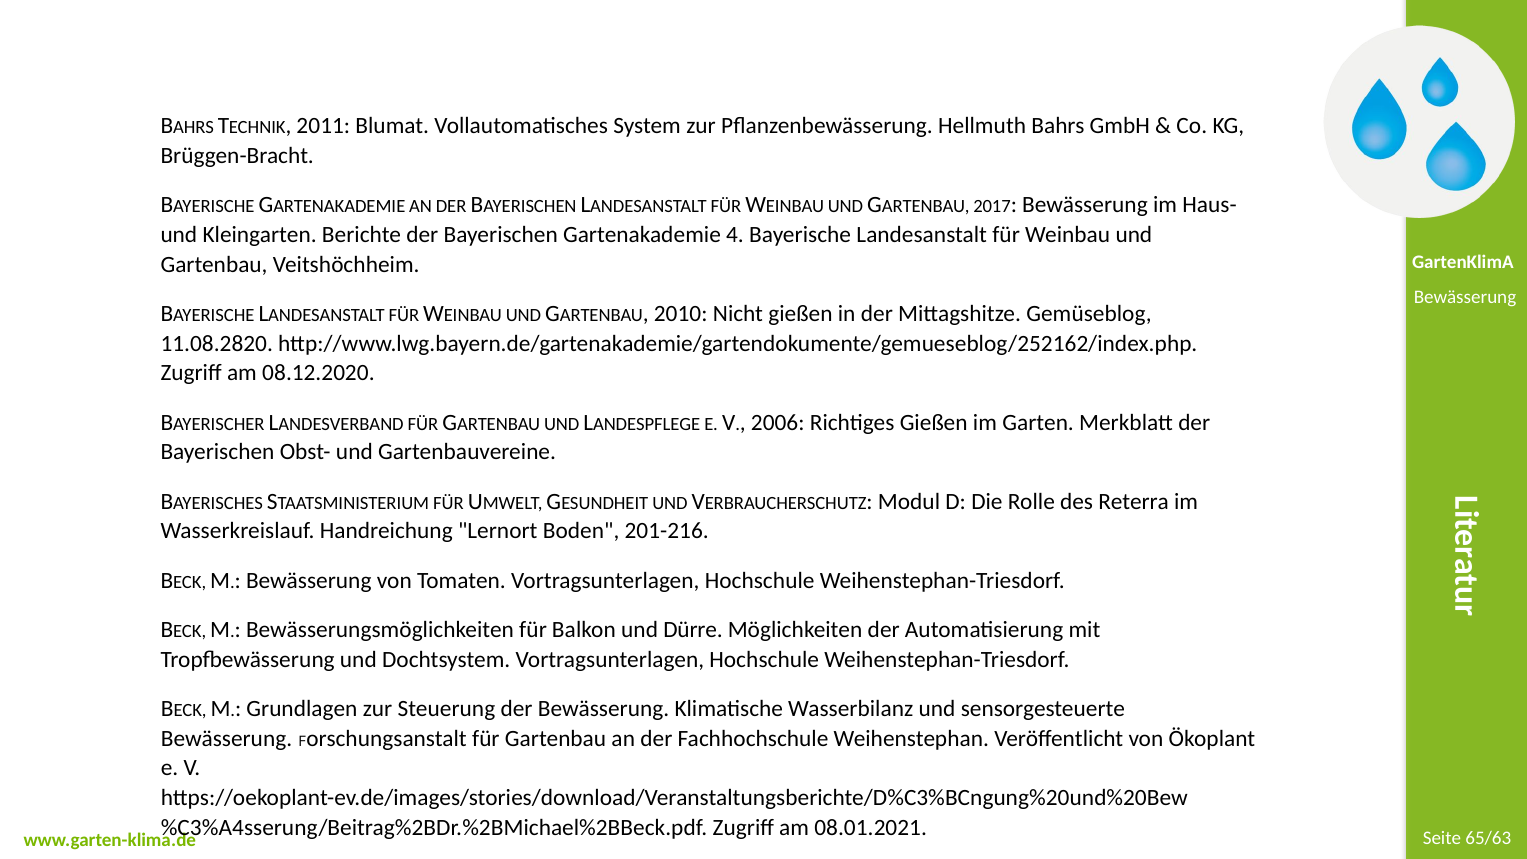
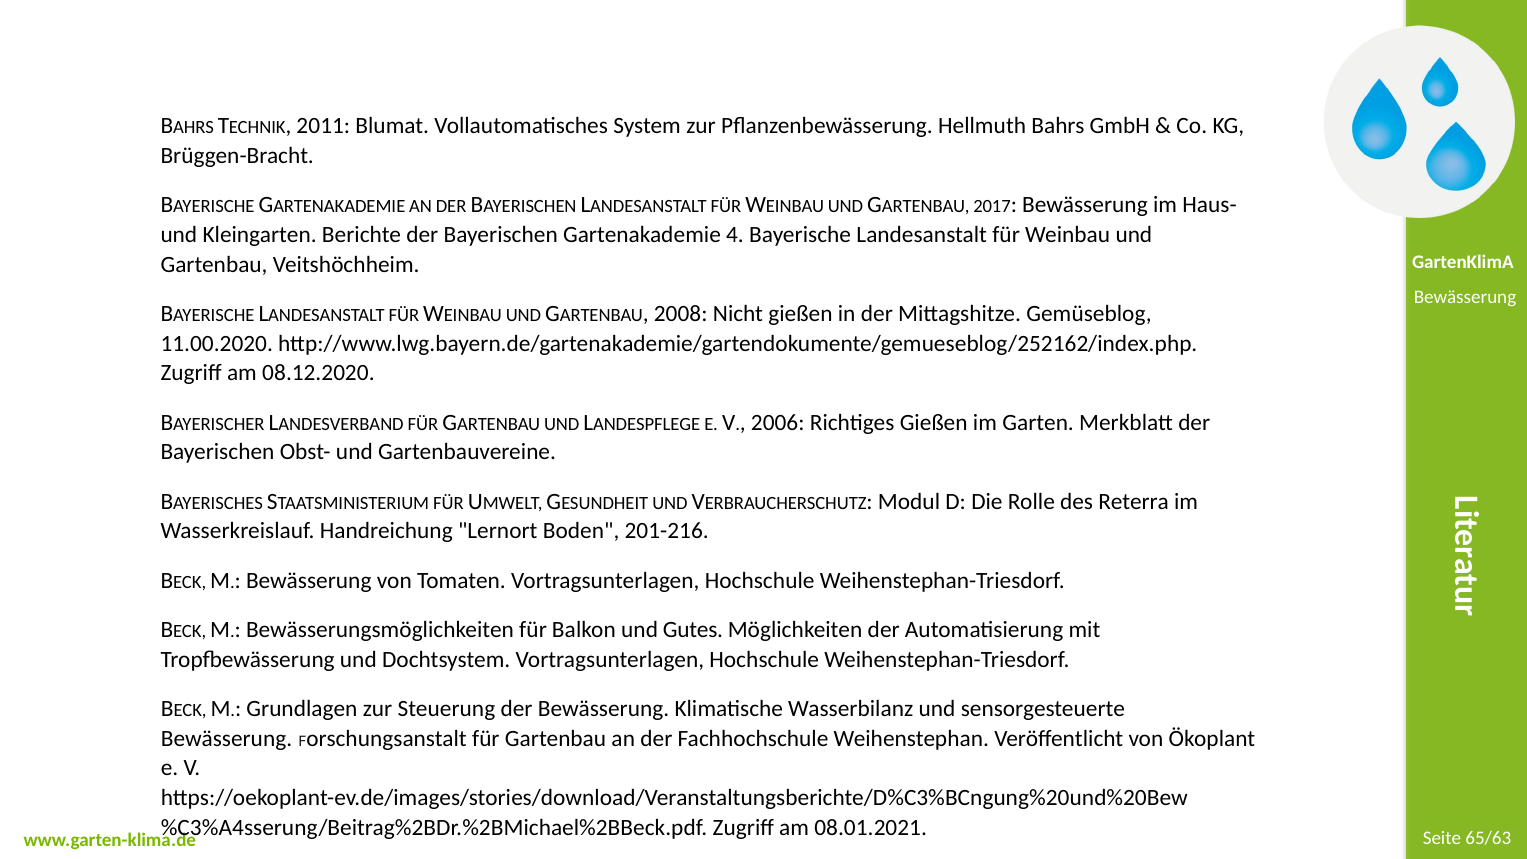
2010: 2010 -> 2008
11.08.2820: 11.08.2820 -> 11.00.2020
Dürre: Dürre -> Gutes
